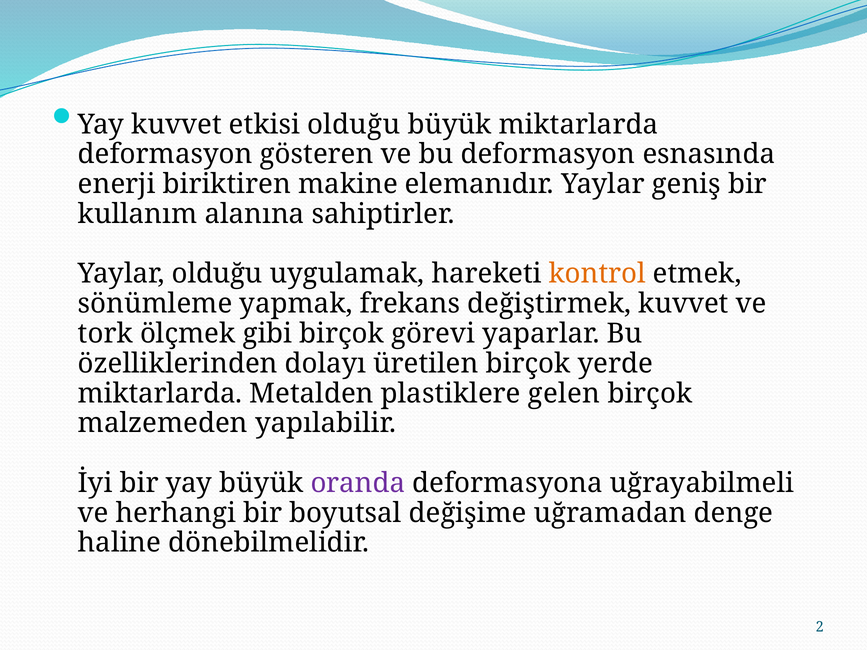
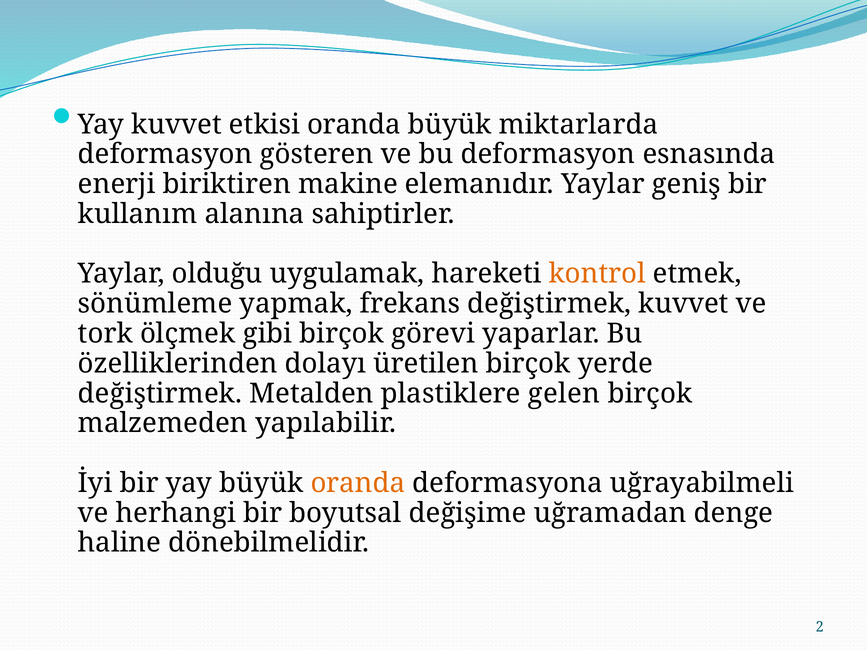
etkisi olduğu: olduğu -> oranda
miktarlarda at (160, 394): miktarlarda -> değiştirmek
oranda at (358, 483) colour: purple -> orange
